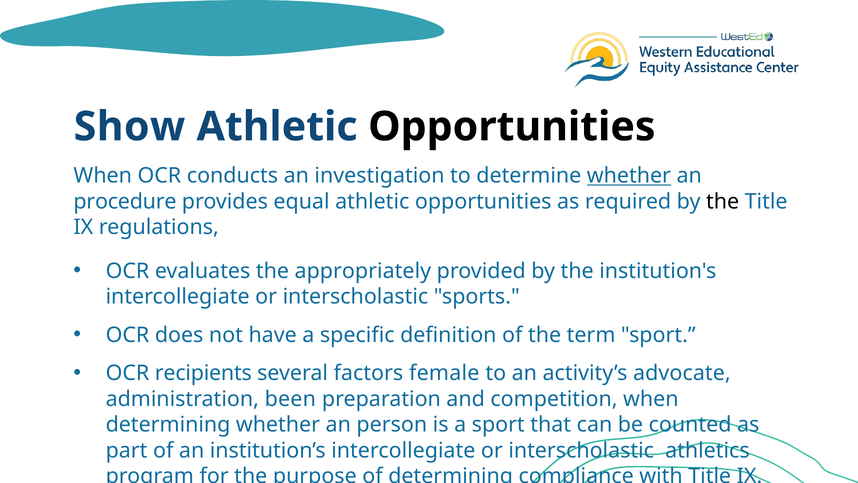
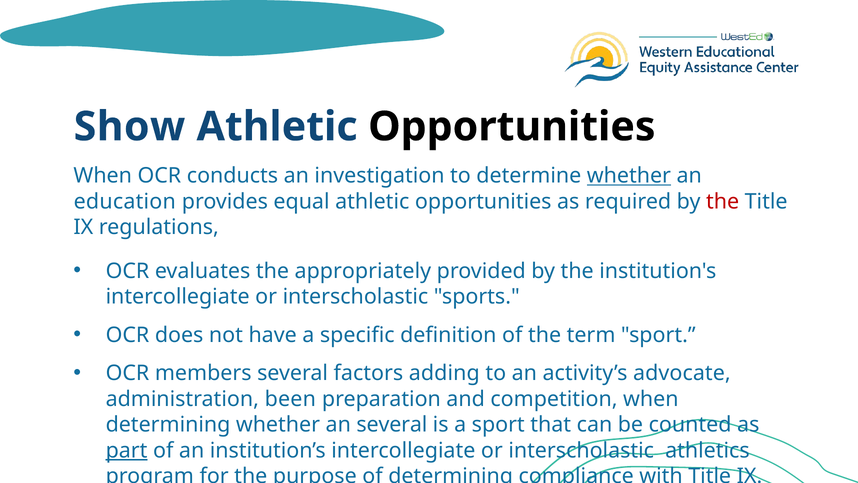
procedure: procedure -> education
the at (723, 201) colour: black -> red
recipients: recipients -> members
female: female -> adding
an person: person -> several
part underline: none -> present
